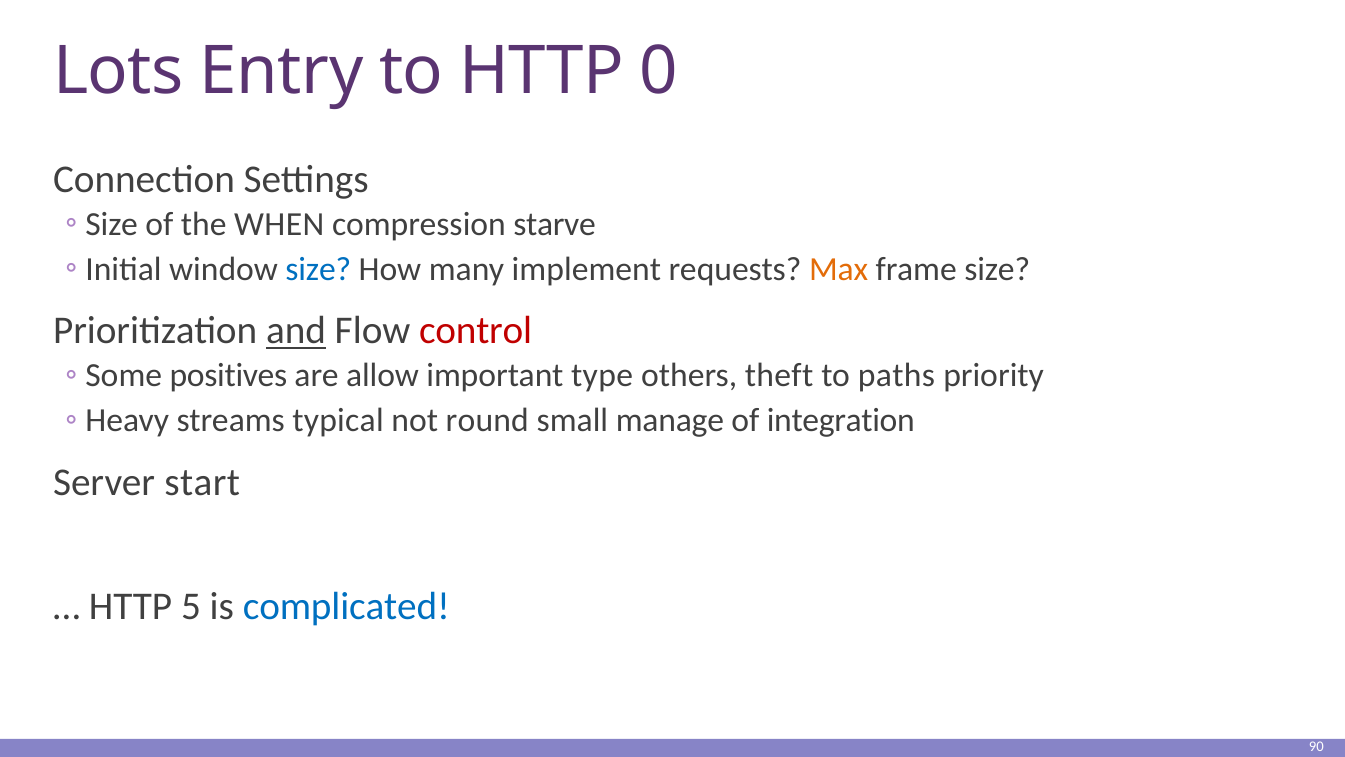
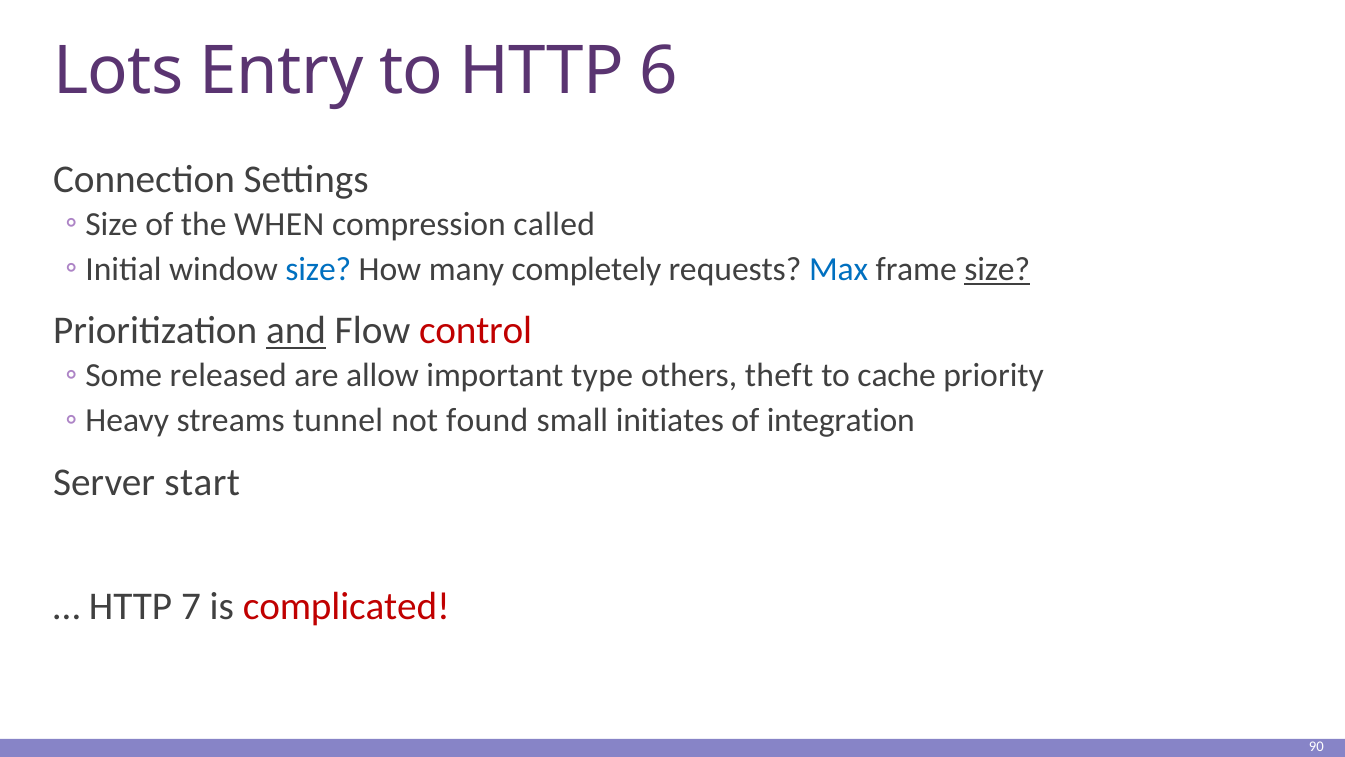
0: 0 -> 6
starve: starve -> called
implement: implement -> completely
Max colour: orange -> blue
size at (997, 269) underline: none -> present
positives: positives -> released
paths: paths -> cache
typical: typical -> tunnel
round: round -> found
manage: manage -> initiates
5: 5 -> 7
complicated colour: blue -> red
